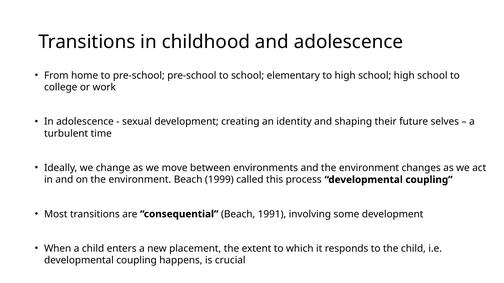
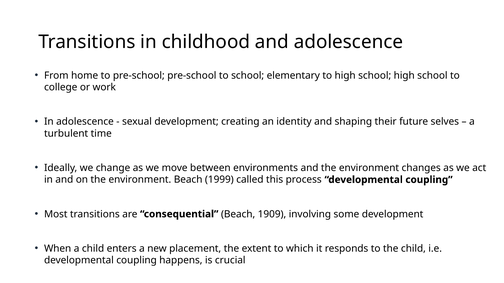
1991: 1991 -> 1909
